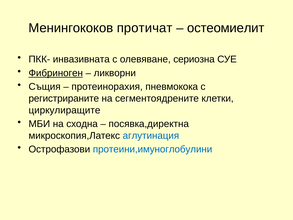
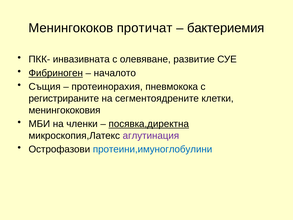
остеомиелит: остеомиелит -> бактериемия
сериозна: сериозна -> развитие
ликворни: ликворни -> началото
циркулиращите: циркулиращите -> менингококовия
сходна: сходна -> членки
посявка,директна underline: none -> present
аглутинация colour: blue -> purple
